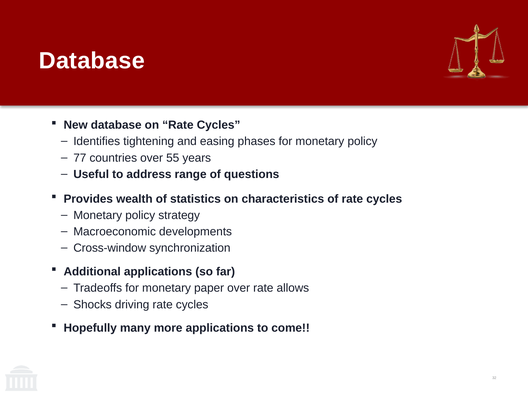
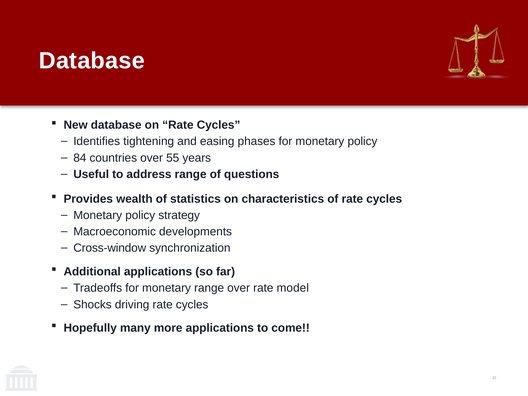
77: 77 -> 84
monetary paper: paper -> range
allows: allows -> model
